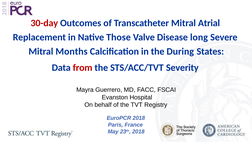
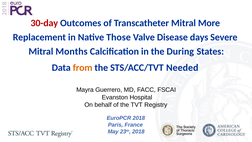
Atrial: Atrial -> More
long: long -> days
from colour: red -> orange
Severity: Severity -> Needed
